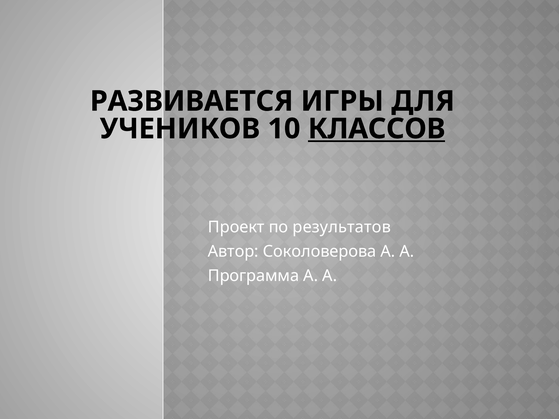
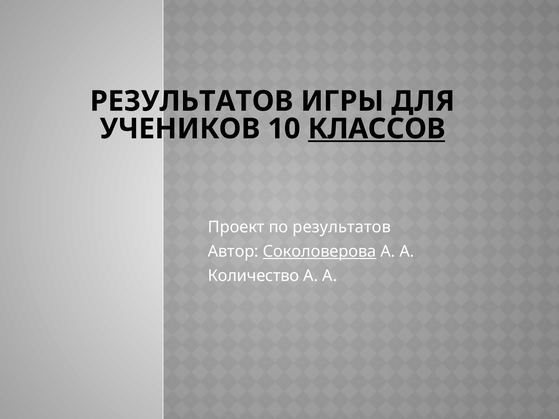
РАЗВИВАЕТСЯ at (192, 101): РАЗВИВАЕТСЯ -> РЕЗУЛЬТАТОВ
Соколоверова underline: none -> present
Программа: Программа -> Количество
